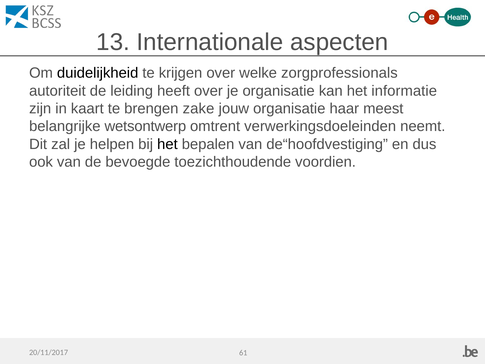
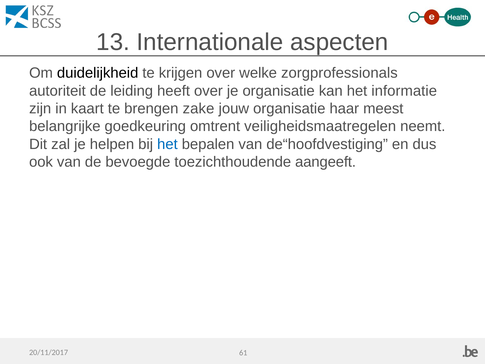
wetsontwerp: wetsontwerp -> goedkeuring
verwerkingsdoeleinden: verwerkingsdoeleinden -> veiligheidsmaatregelen
het at (167, 144) colour: black -> blue
voordien: voordien -> aangeeft
